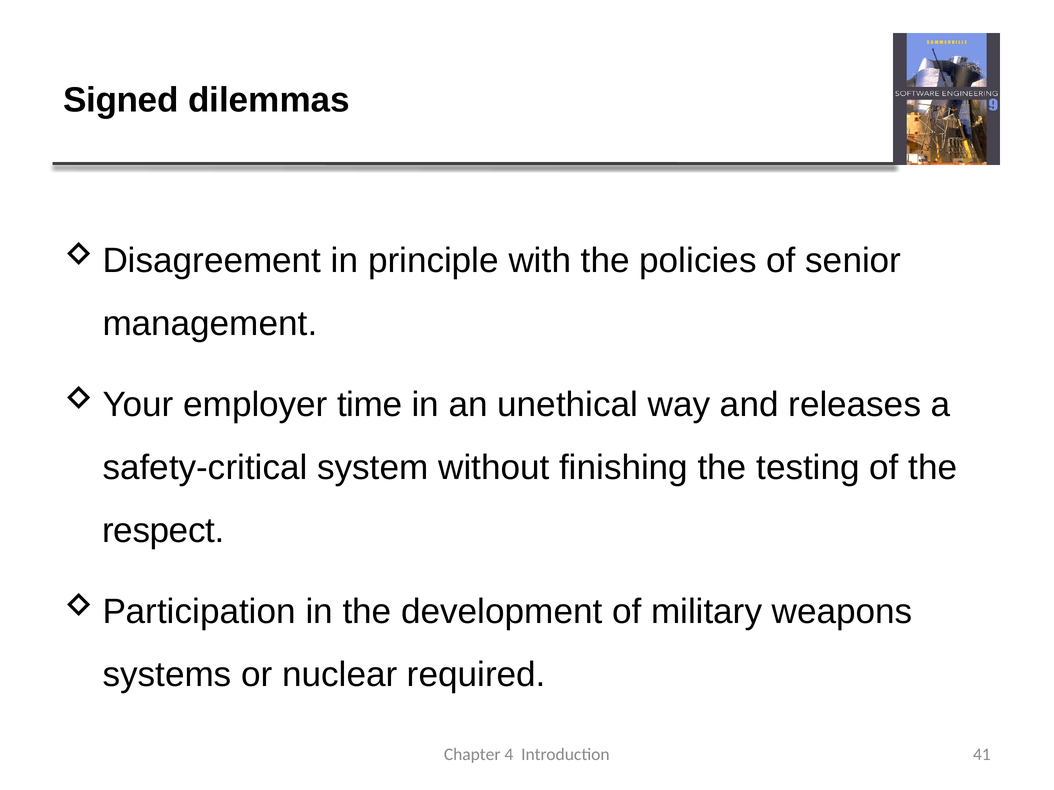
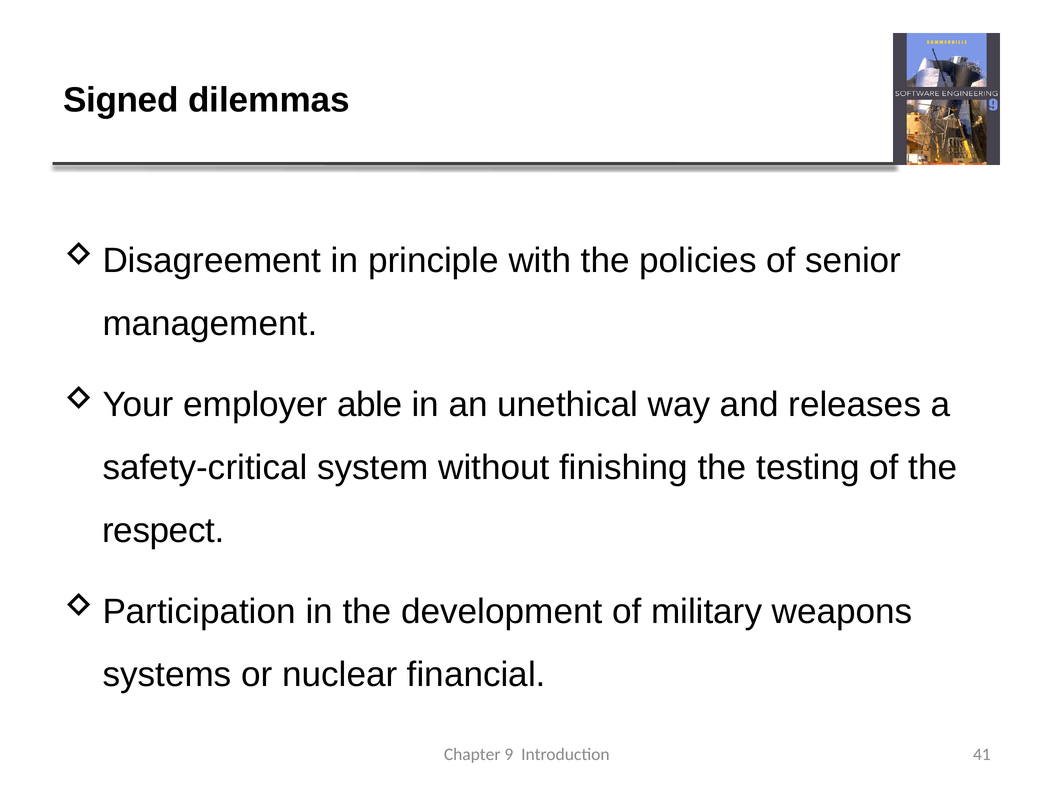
time: time -> able
required: required -> financial
4: 4 -> 9
